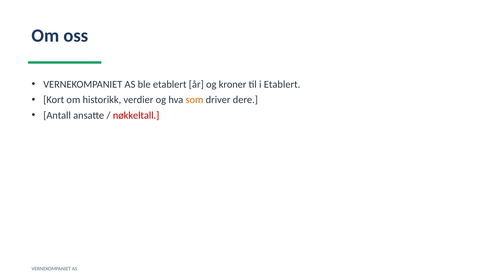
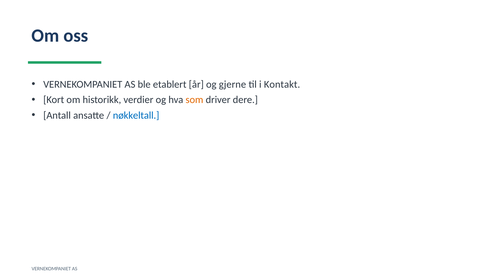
kroner: kroner -> gjerne
i Etablert: Etablert -> Kontakt
nøkkeltall colour: red -> blue
